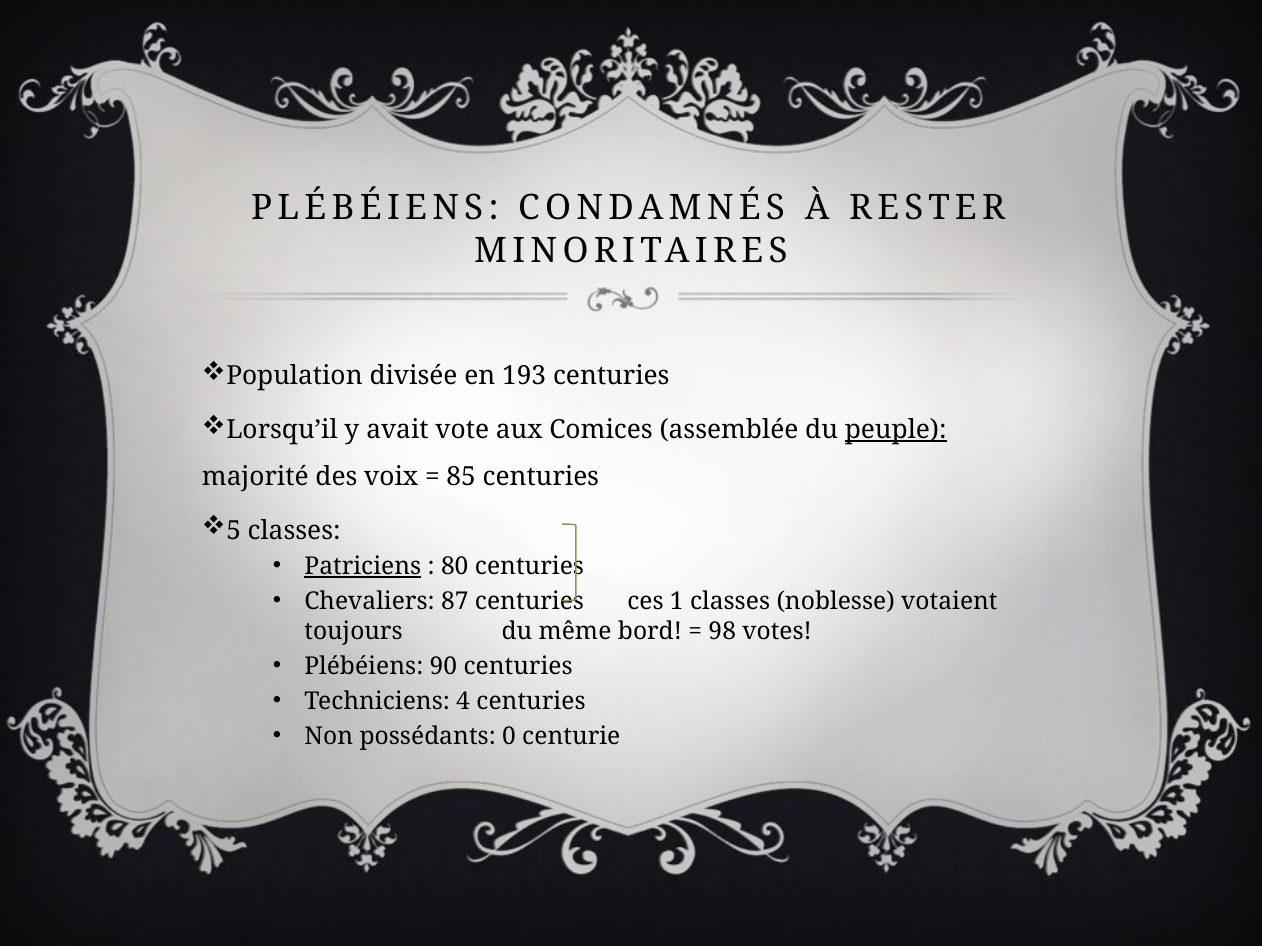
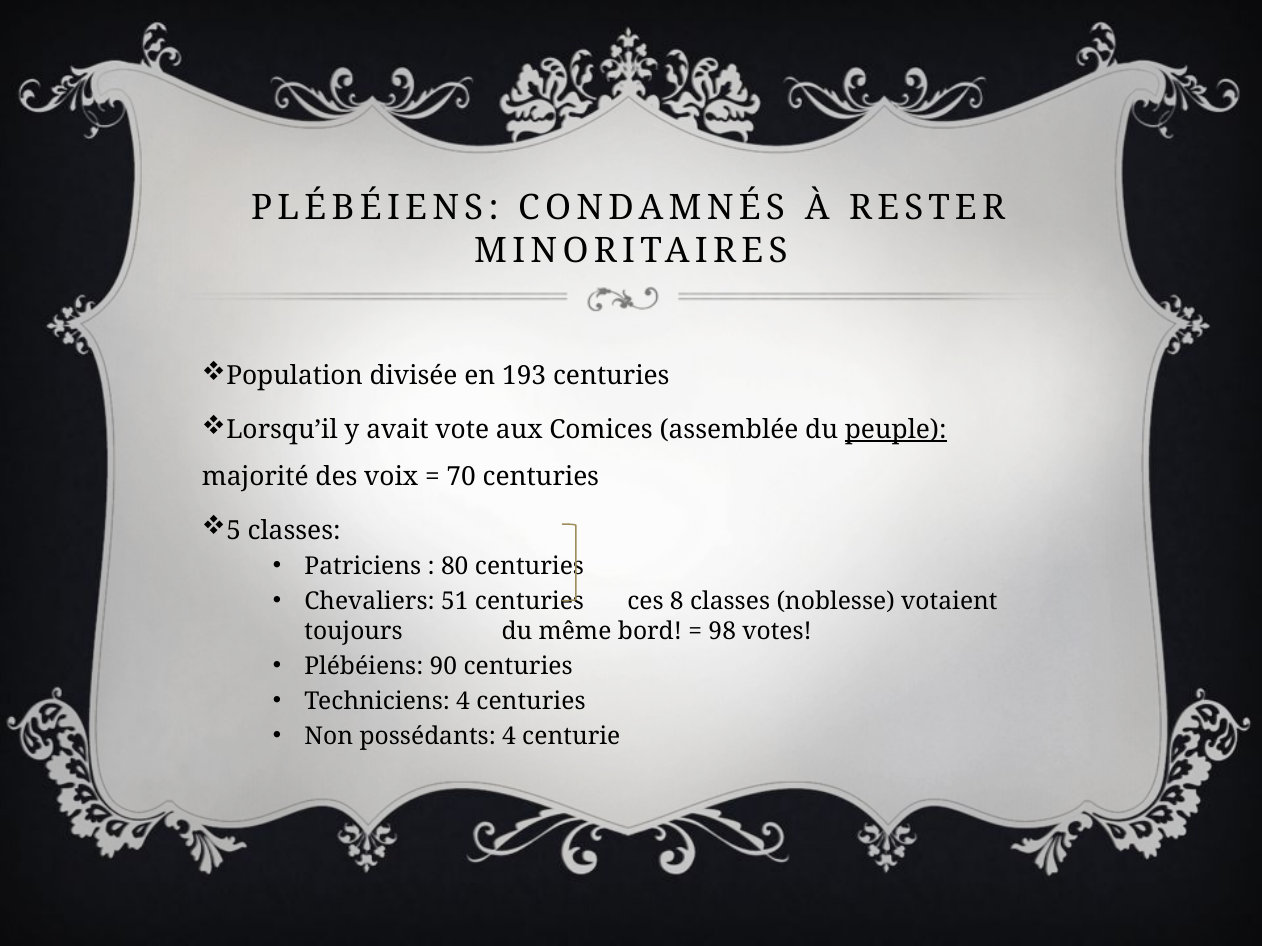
85: 85 -> 70
Patriciens underline: present -> none
87: 87 -> 51
1: 1 -> 8
possédants 0: 0 -> 4
